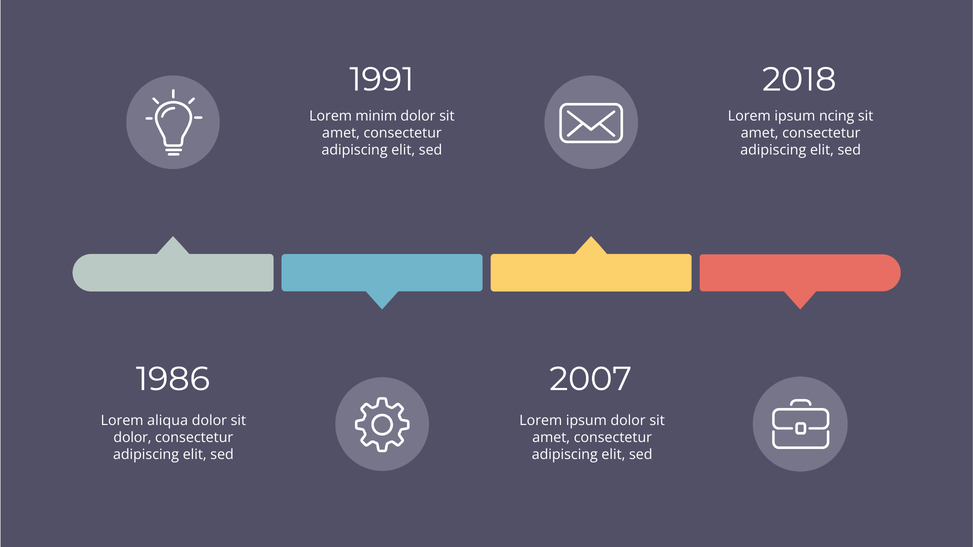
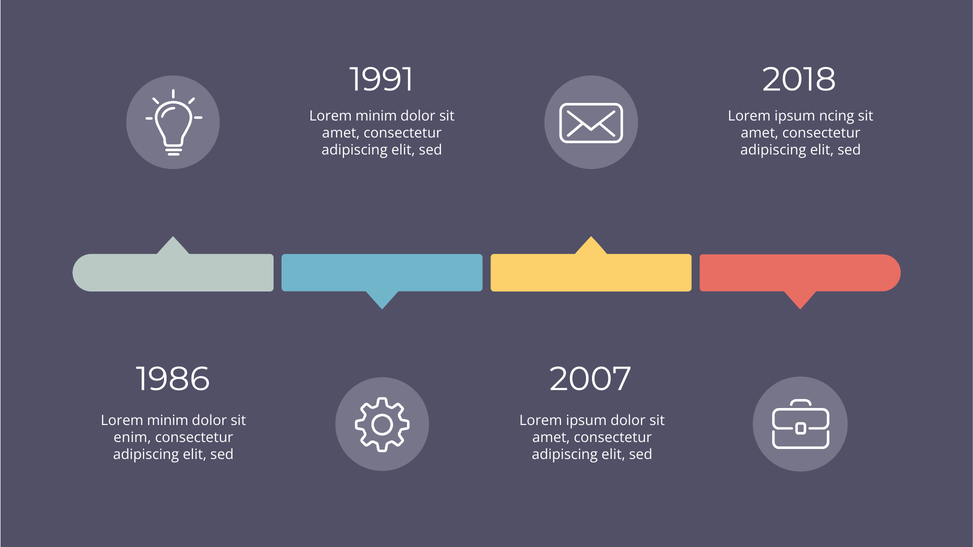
aliqua at (168, 421): aliqua -> minim
dolor at (133, 438): dolor -> enim
